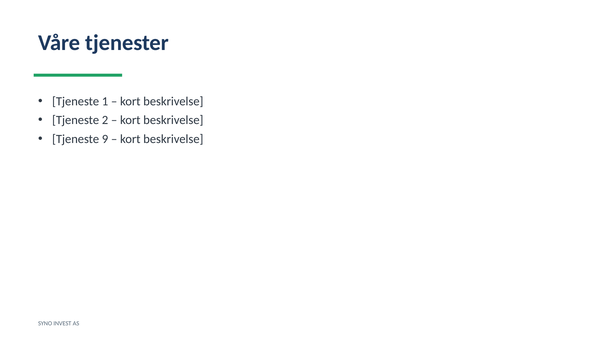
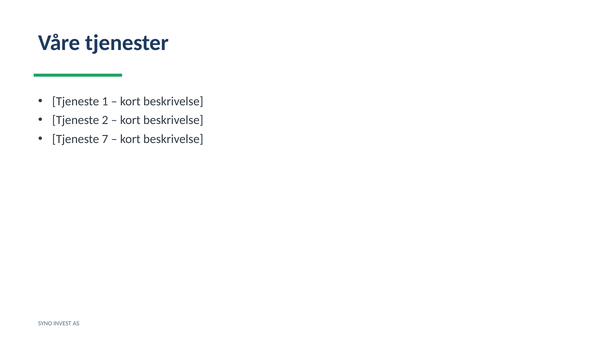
9: 9 -> 7
